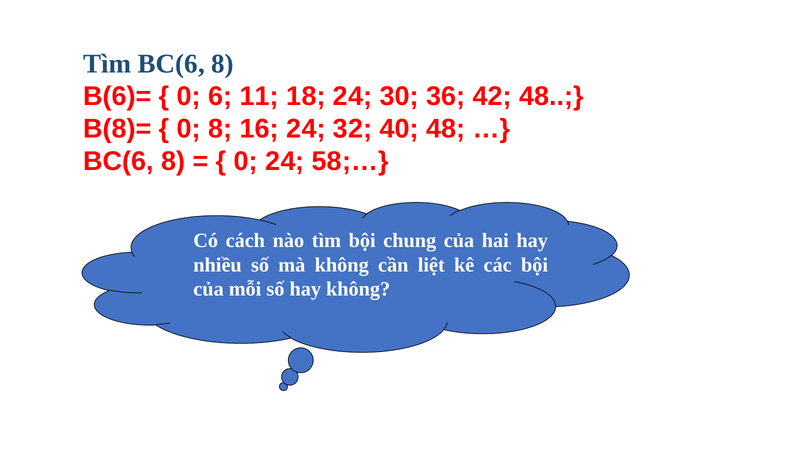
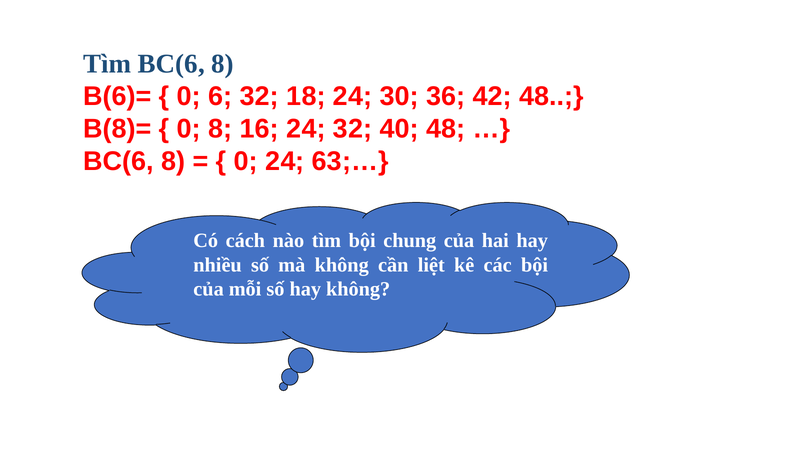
6 11: 11 -> 32
58;…: 58;… -> 63;…
